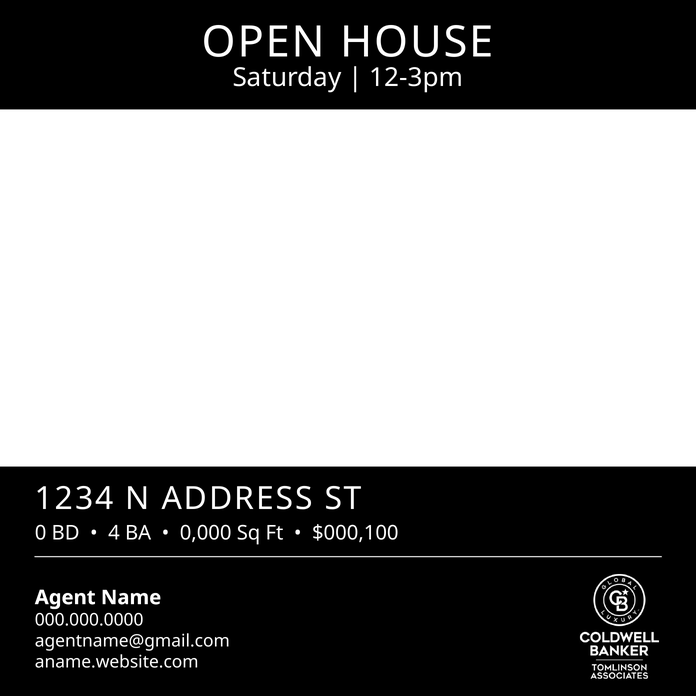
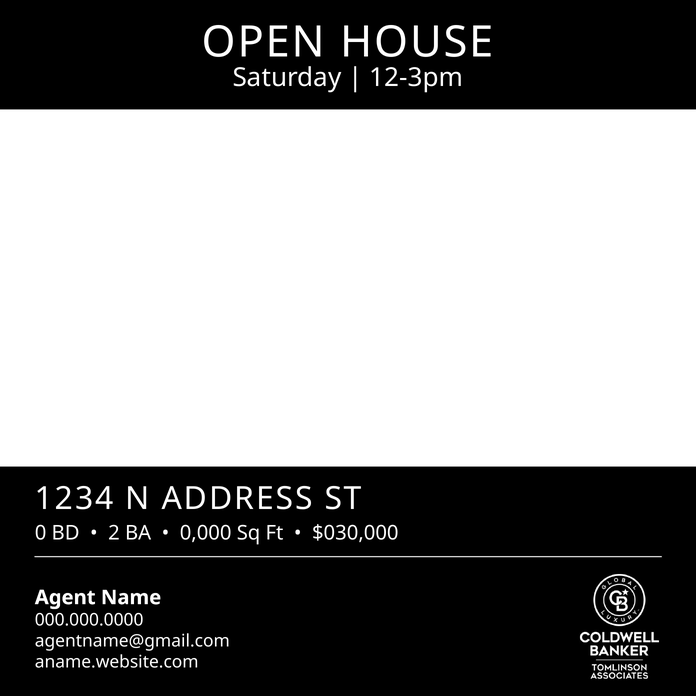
4: 4 -> 2
$000,100: $000,100 -> $030,000
